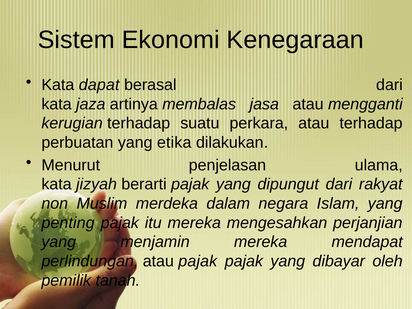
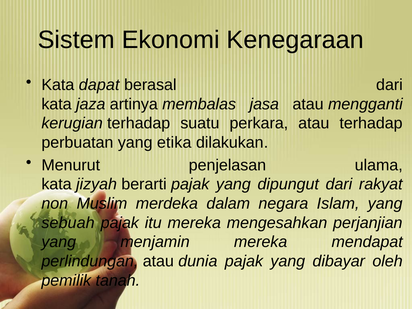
penting: penting -> sebuah
atau pajak: pajak -> dunia
